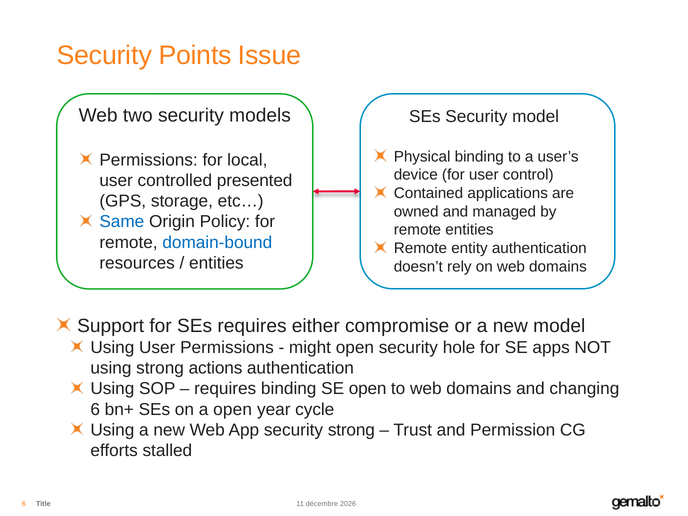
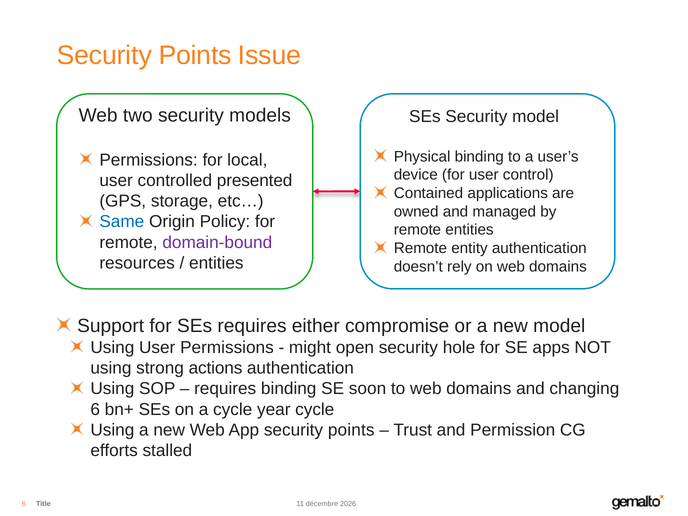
domain-bound colour: blue -> purple
SE open: open -> soon
a open: open -> cycle
App security strong: strong -> points
